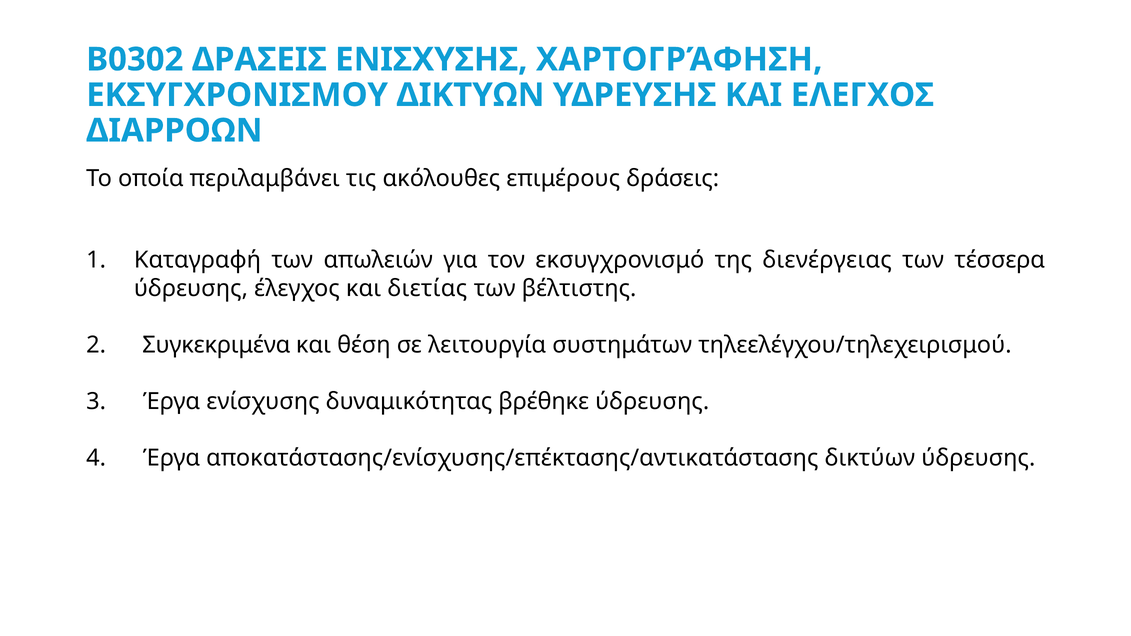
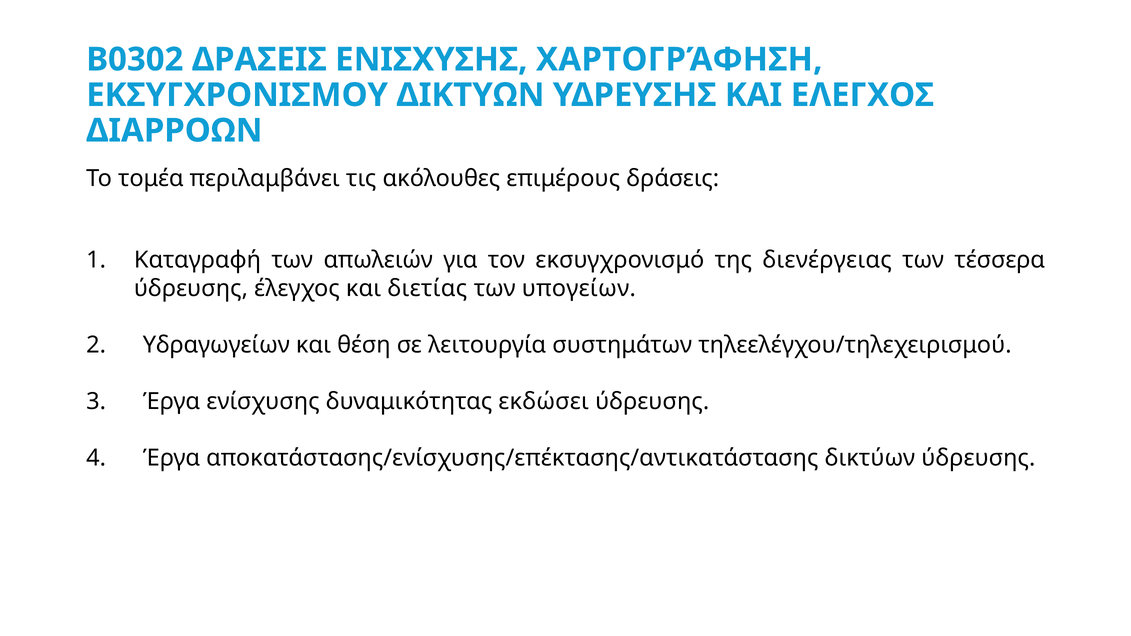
οποία: οποία -> τομέα
βέλτιστης: βέλτιστης -> υπογείων
Συγκεκριμένα: Συγκεκριμένα -> Υδραγωγείων
βρέθηκε: βρέθηκε -> εκδώσει
